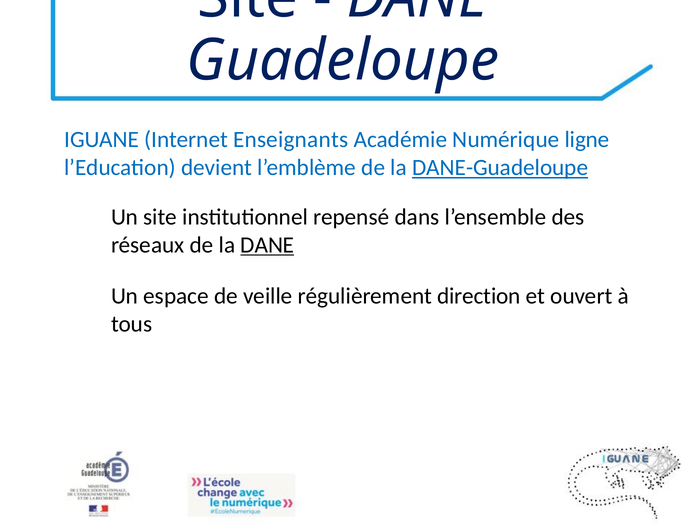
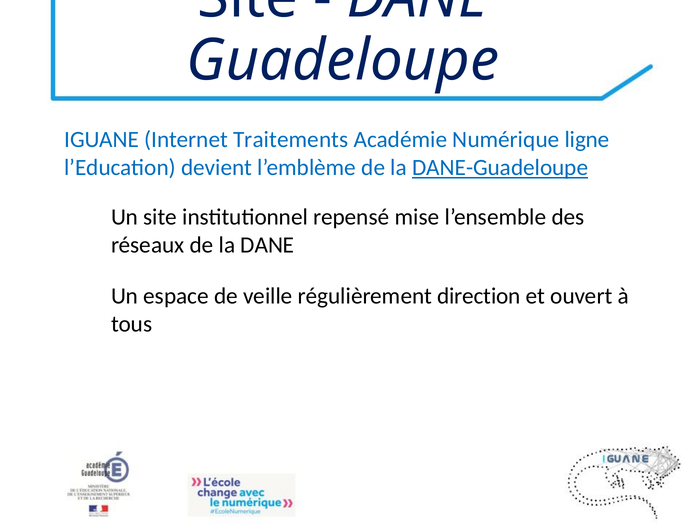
Enseignants: Enseignants -> Traitements
dans: dans -> mise
DANE at (267, 245) underline: present -> none
